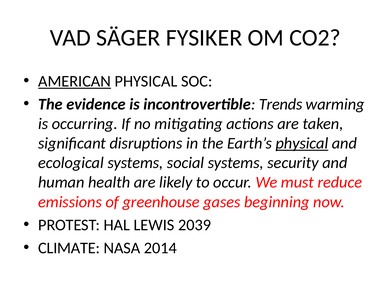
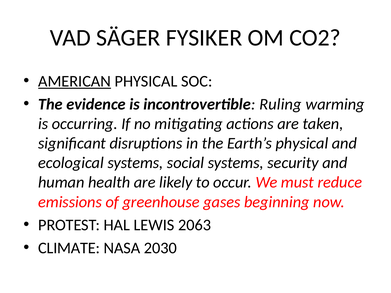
Trends: Trends -> Ruling
physical at (302, 143) underline: present -> none
2039: 2039 -> 2063
2014: 2014 -> 2030
